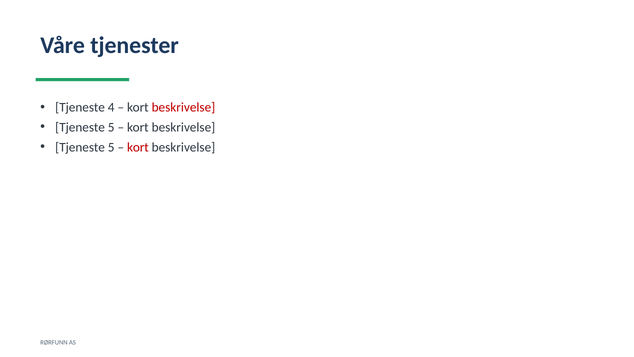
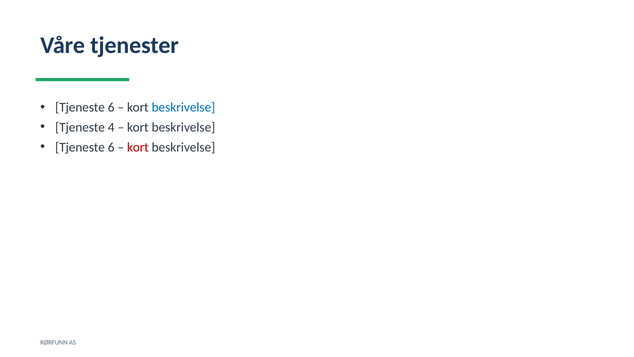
4 at (111, 107): 4 -> 6
beskrivelse at (183, 107) colour: red -> blue
5 at (111, 127): 5 -> 4
5 at (111, 147): 5 -> 6
